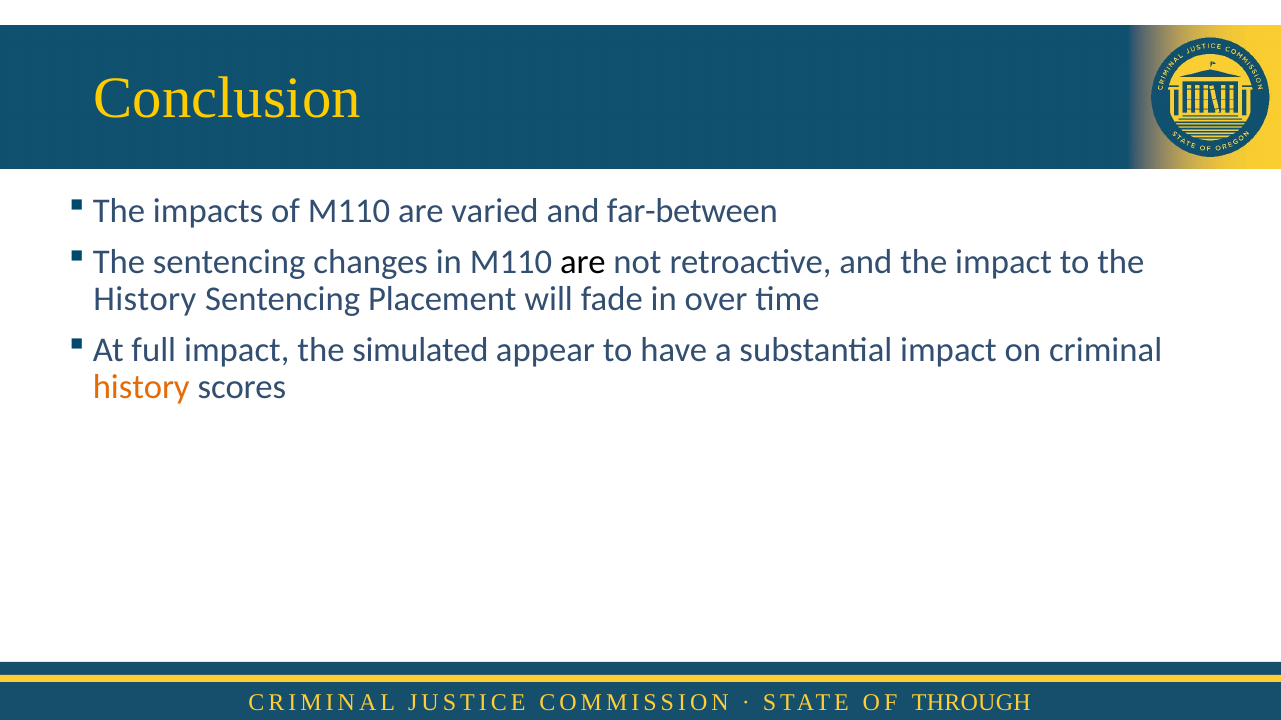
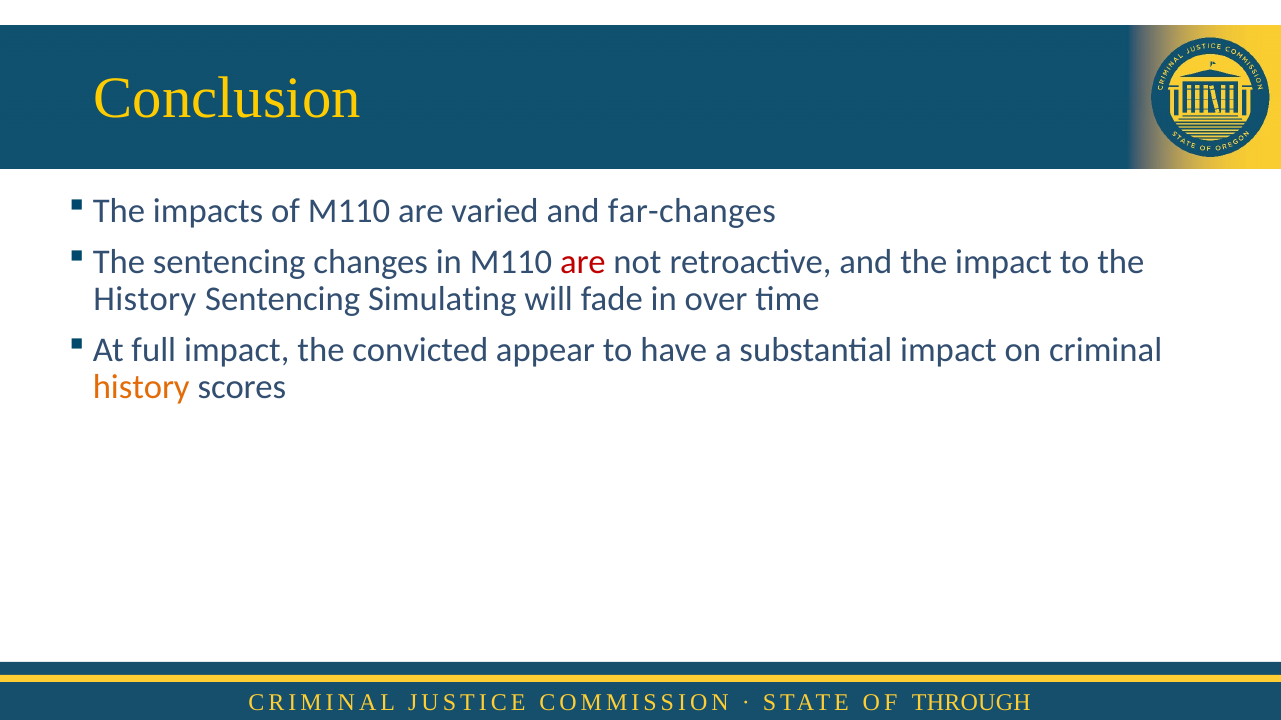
far-between: far-between -> far-changes
are at (583, 262) colour: black -> red
Placement: Placement -> Simulating
simulated: simulated -> convicted
